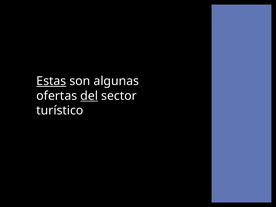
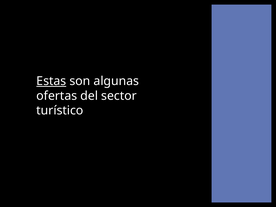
del underline: present -> none
